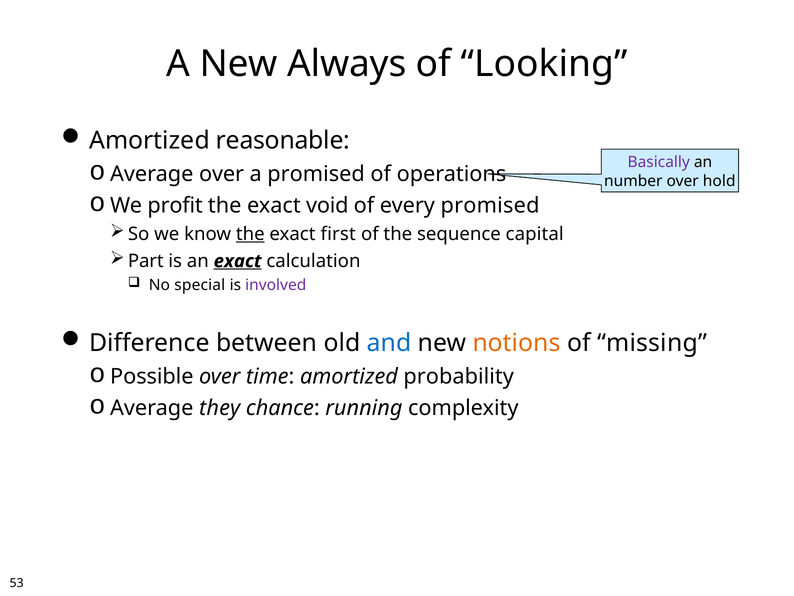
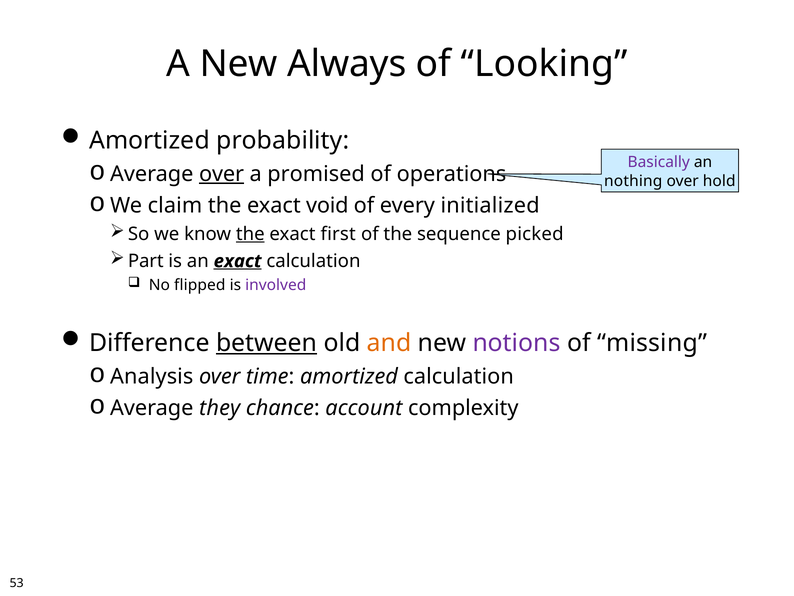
reasonable: reasonable -> probability
over at (222, 174) underline: none -> present
number: number -> nothing
profit: profit -> claim
every promised: promised -> initialized
capital: capital -> picked
special: special -> flipped
between underline: none -> present
and colour: blue -> orange
notions colour: orange -> purple
Possible: Possible -> Analysis
amortized probability: probability -> calculation
running: running -> account
